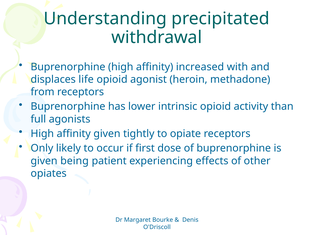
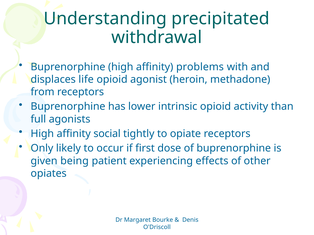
increased: increased -> problems
affinity given: given -> social
